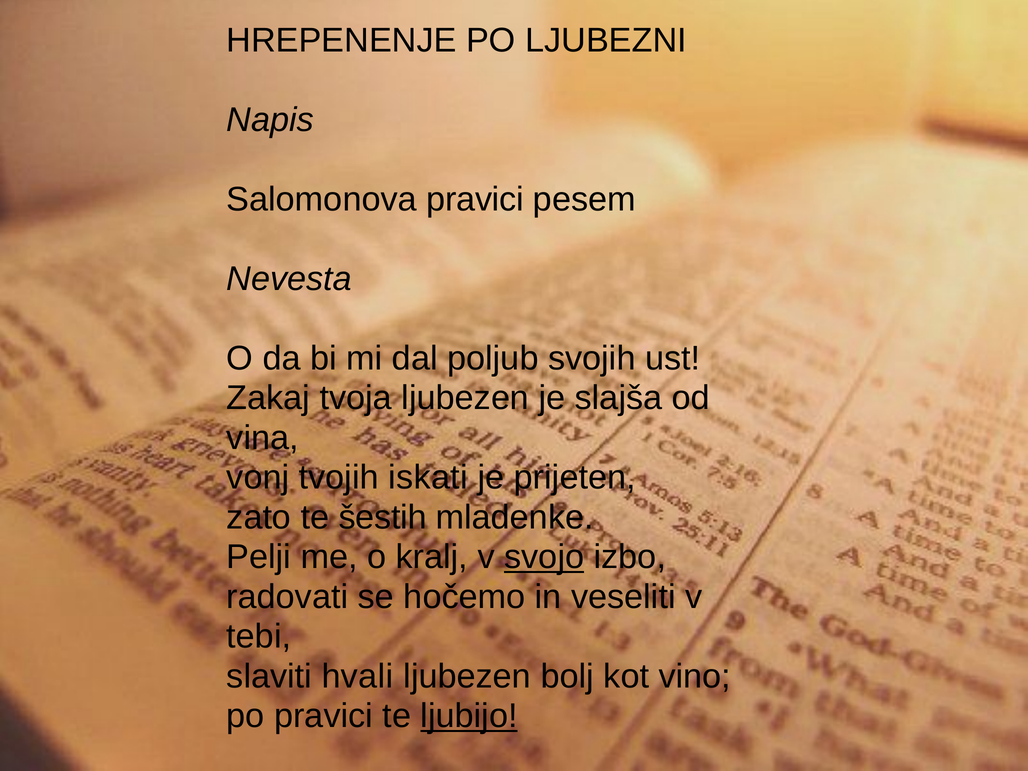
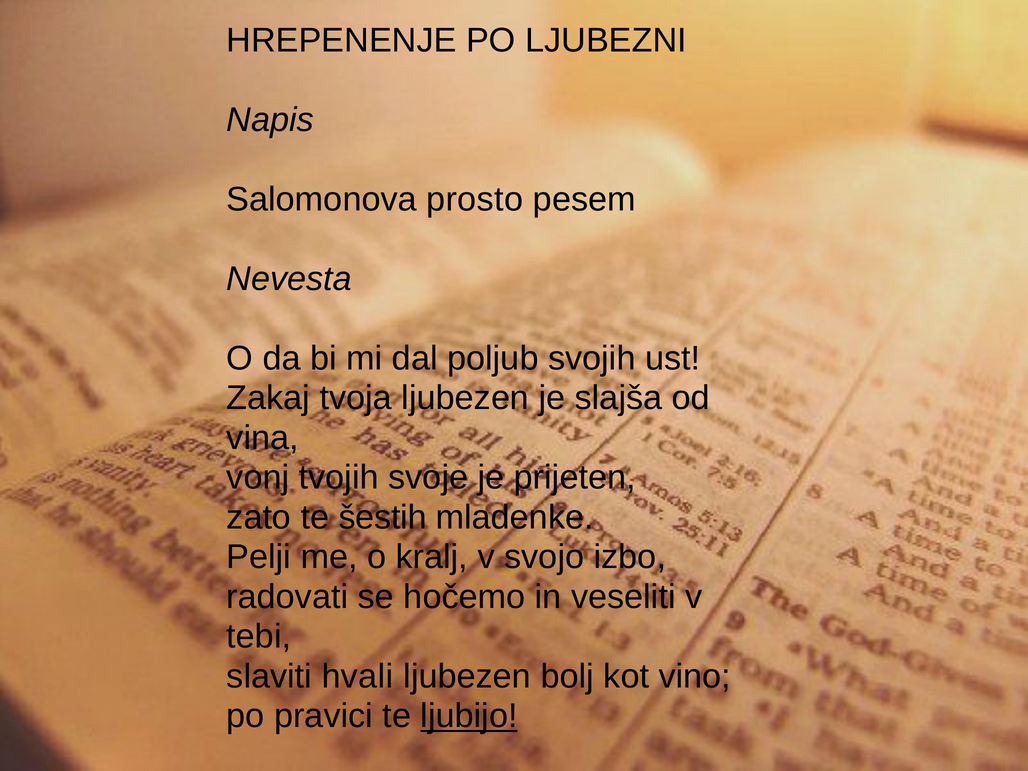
Salomonova pravici: pravici -> prosto
iskati: iskati -> svoje
svojo underline: present -> none
